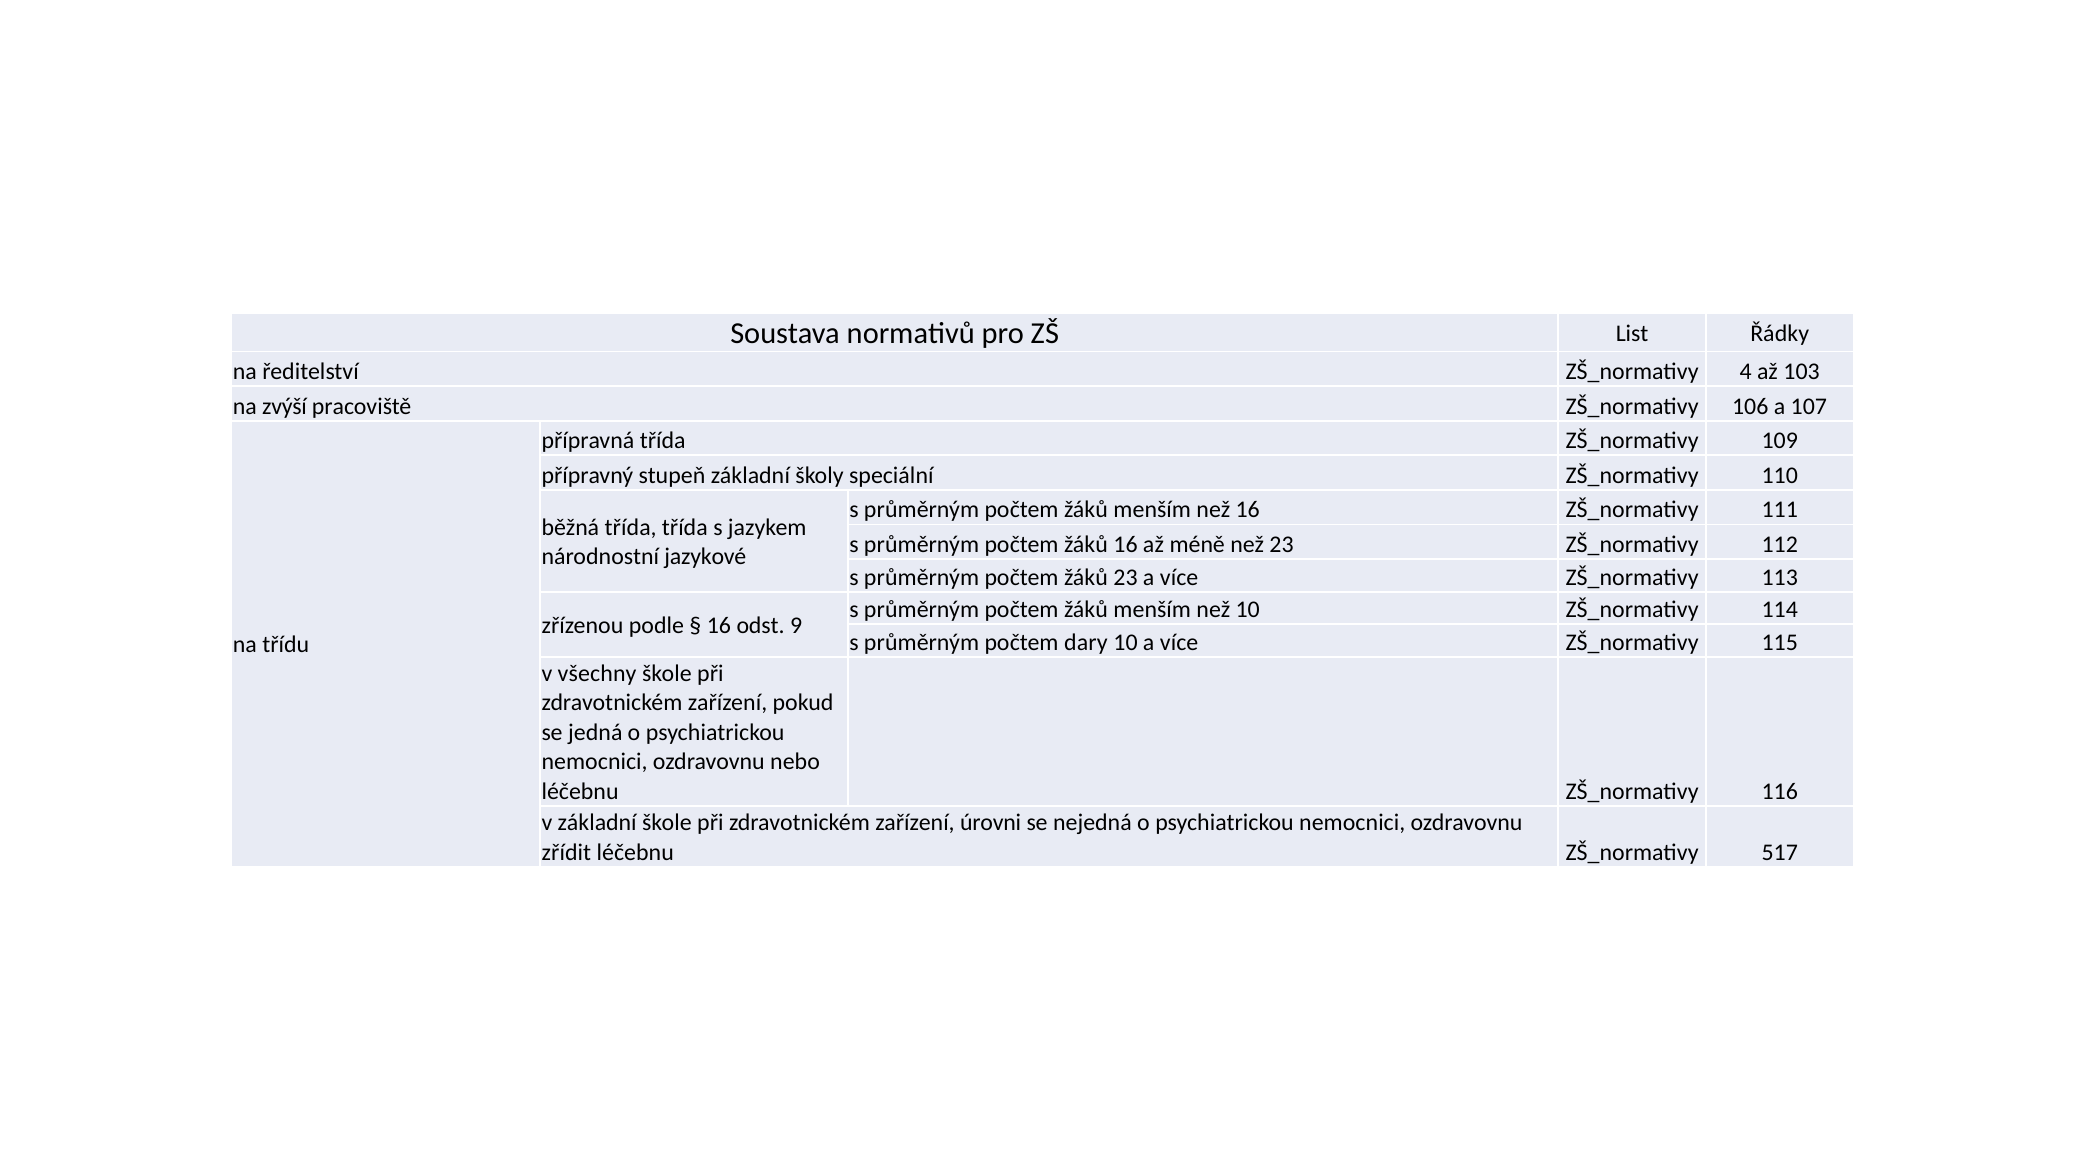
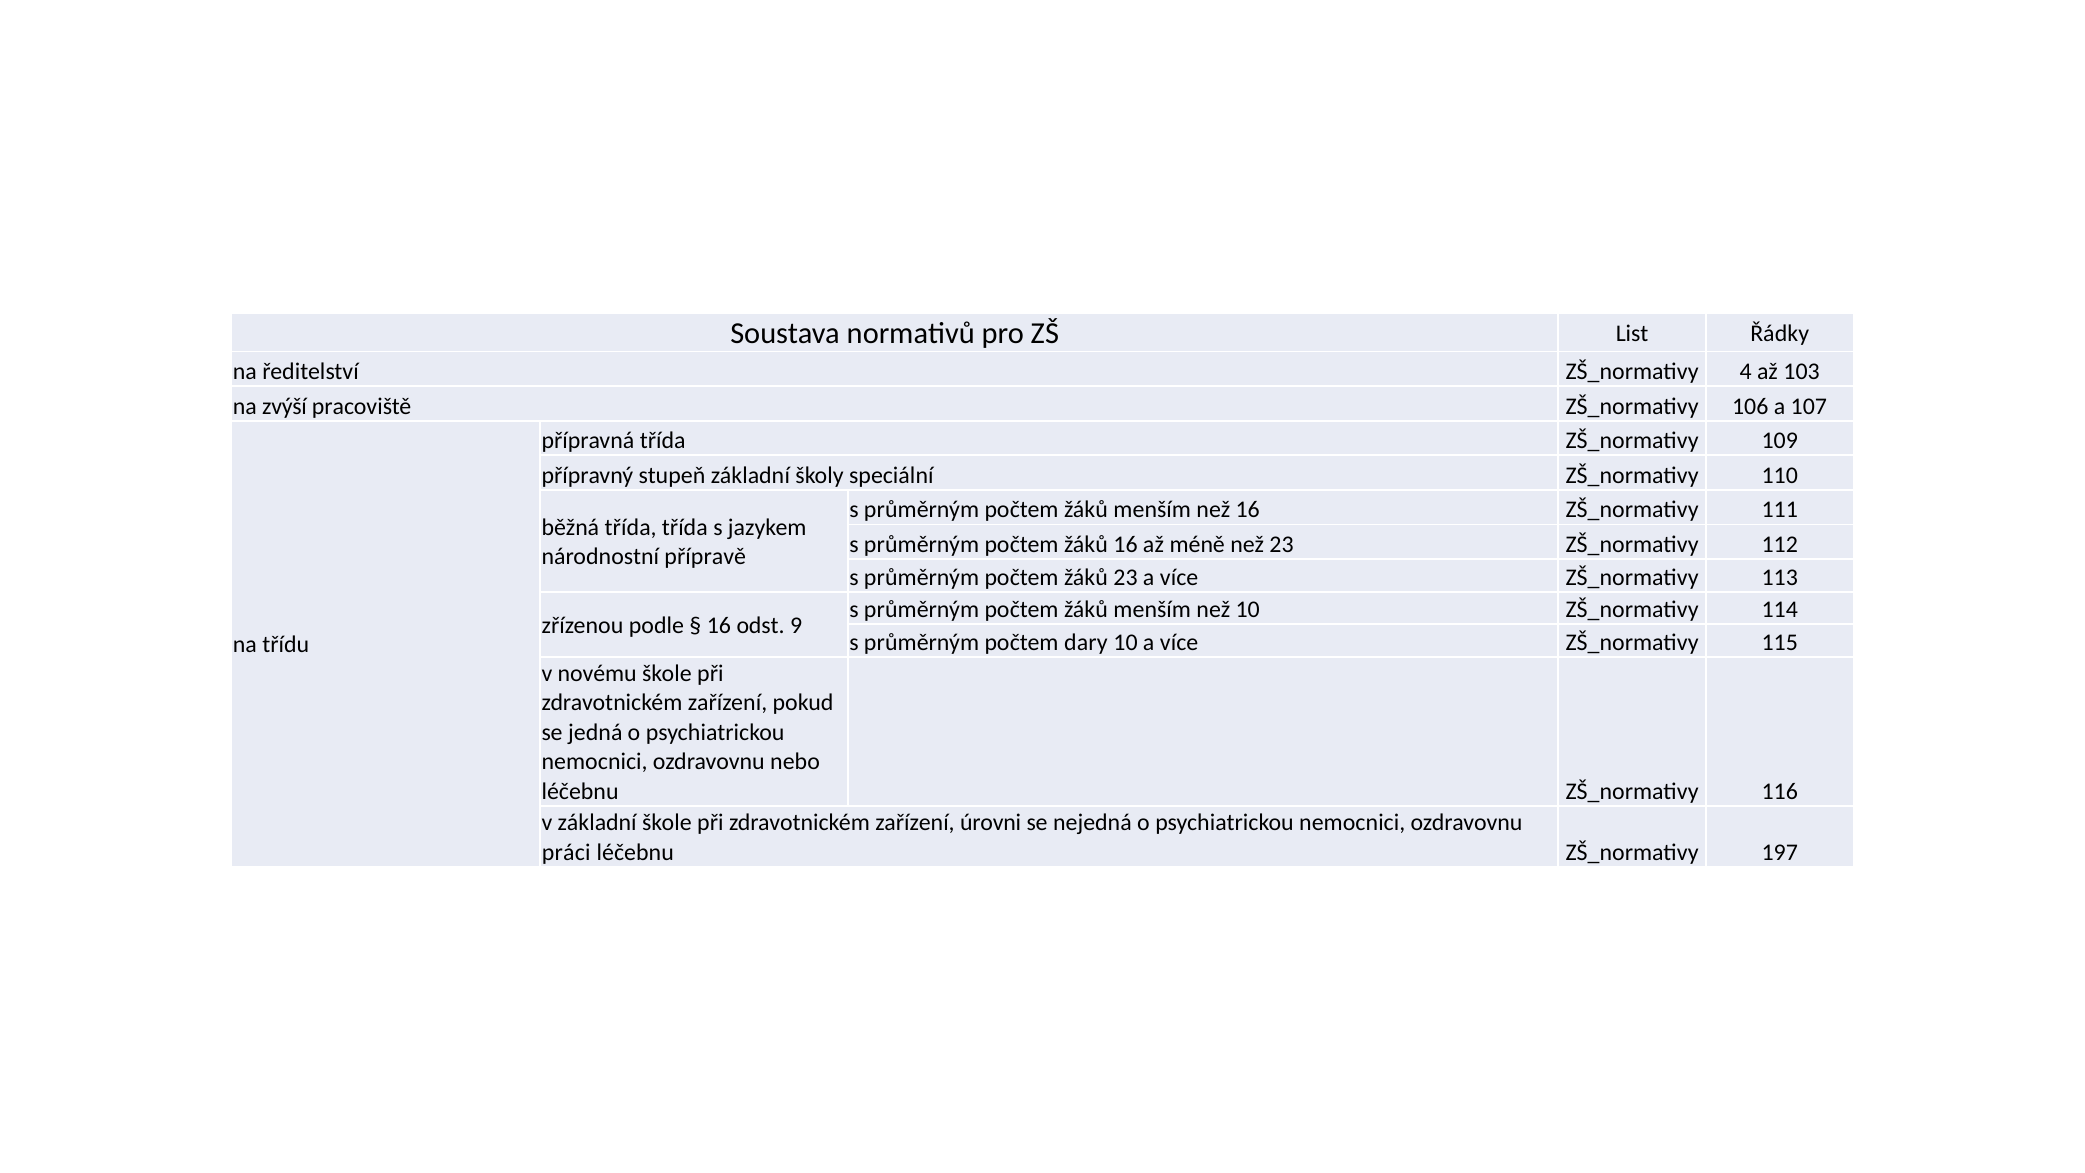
jazykové: jazykové -> přípravě
všechny: všechny -> novému
zřídit: zřídit -> práci
517: 517 -> 197
